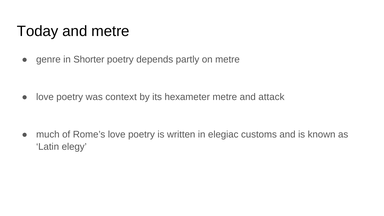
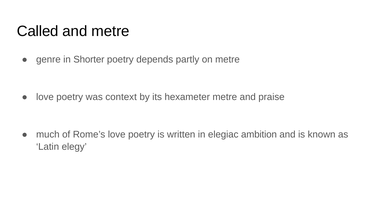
Today: Today -> Called
attack: attack -> praise
customs: customs -> ambition
